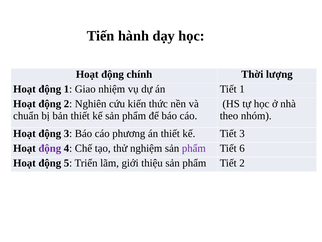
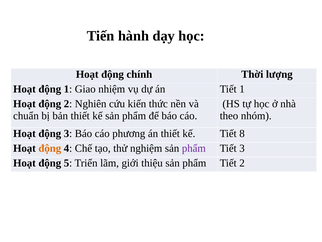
Tiết 3: 3 -> 8
động at (50, 148) colour: purple -> orange
Tiết 6: 6 -> 3
